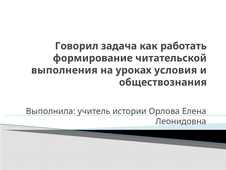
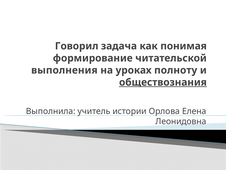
работать: работать -> понимая
условия: условия -> полноту
обществознания underline: none -> present
